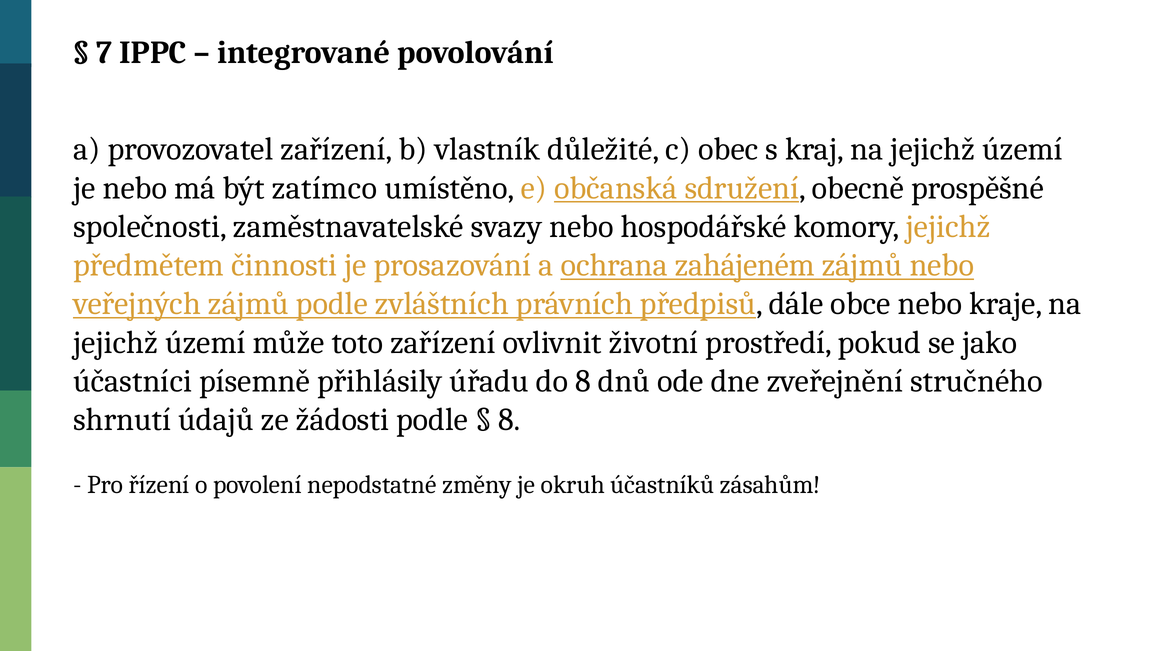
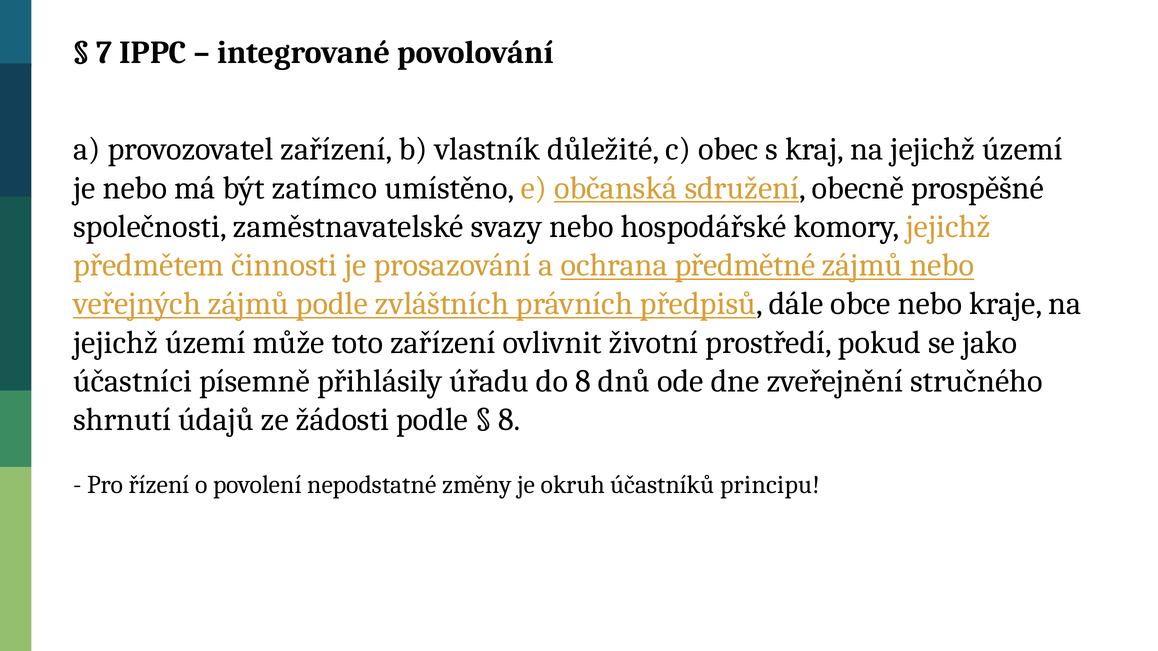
zahájeném: zahájeném -> předmětné
zásahům: zásahům -> principu
